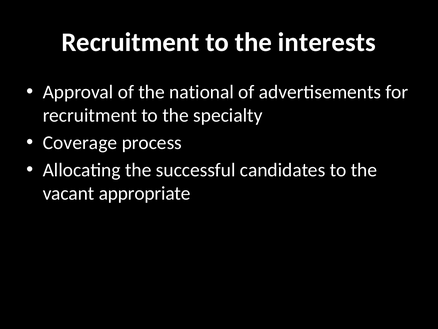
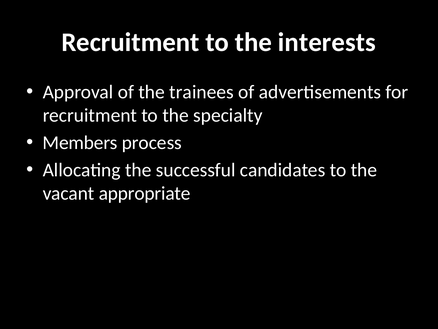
national: national -> trainees
Coverage: Coverage -> Members
